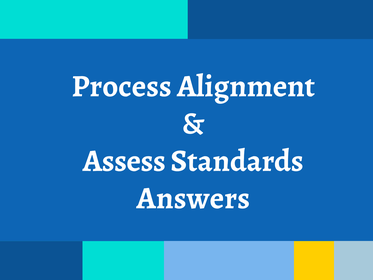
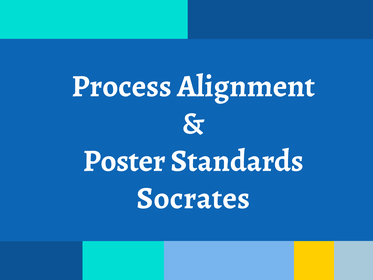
Assess: Assess -> Poster
Answers: Answers -> Socrates
